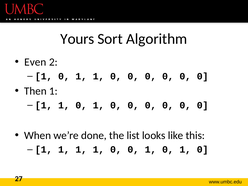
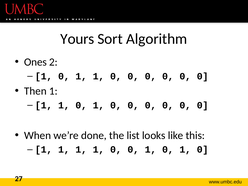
Even: Even -> Ones
